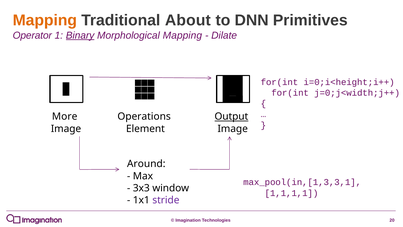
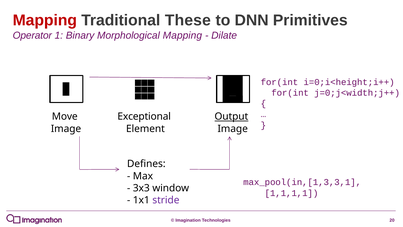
Mapping at (45, 20) colour: orange -> red
About: About -> These
Binary underline: present -> none
More: More -> Move
Operations: Operations -> Exceptional
Around: Around -> Defines
